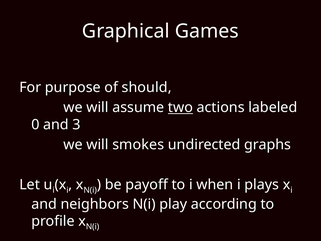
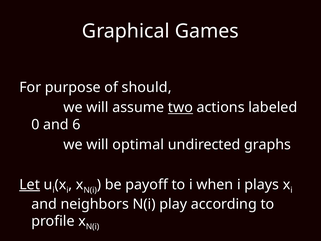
3: 3 -> 6
smokes: smokes -> optimal
Let underline: none -> present
